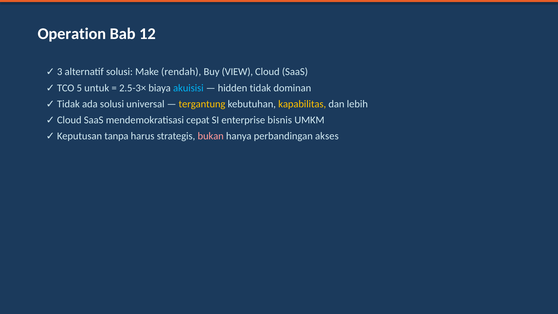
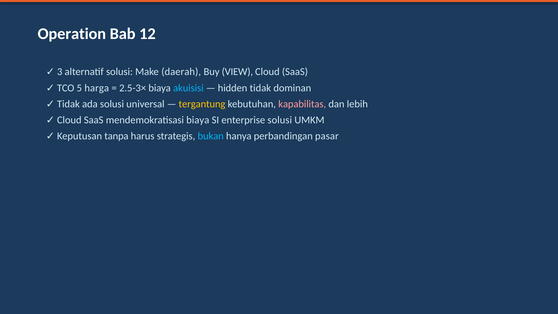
rendah: rendah -> daerah
untuk: untuk -> harga
kapabilitas colour: yellow -> pink
mendemokratisasi cepat: cepat -> biaya
enterprise bisnis: bisnis -> solusi
bukan colour: pink -> light blue
akses: akses -> pasar
